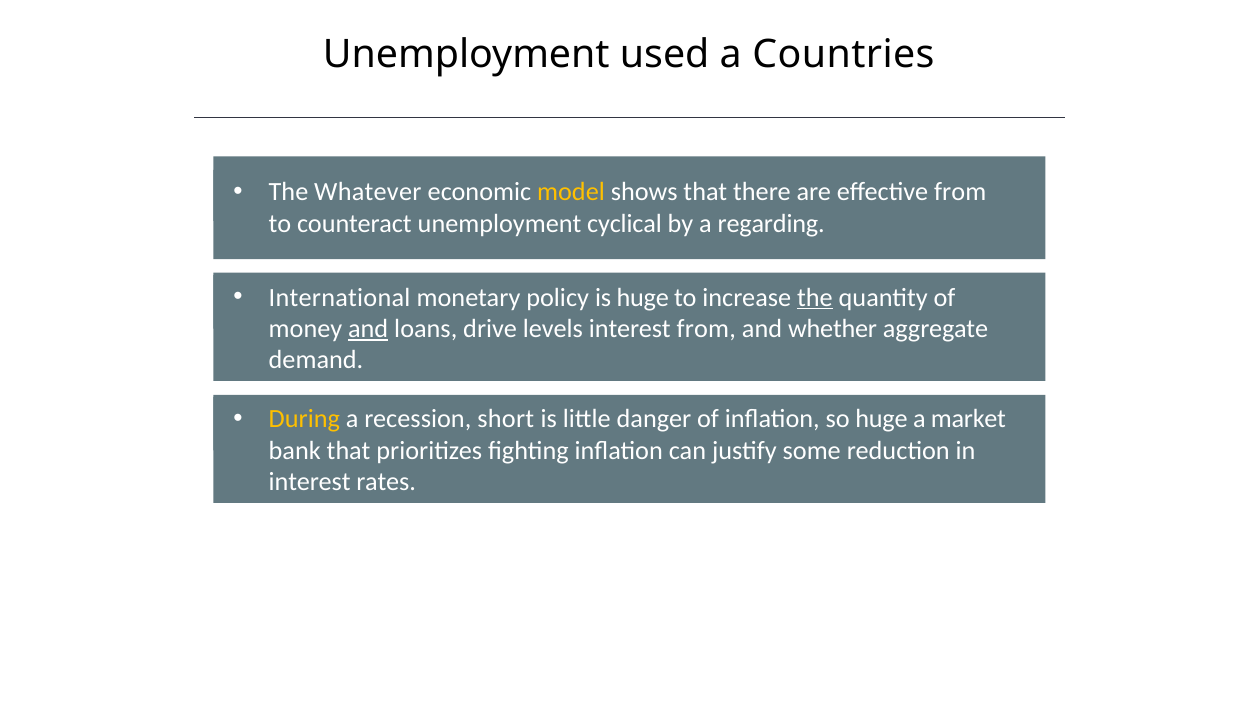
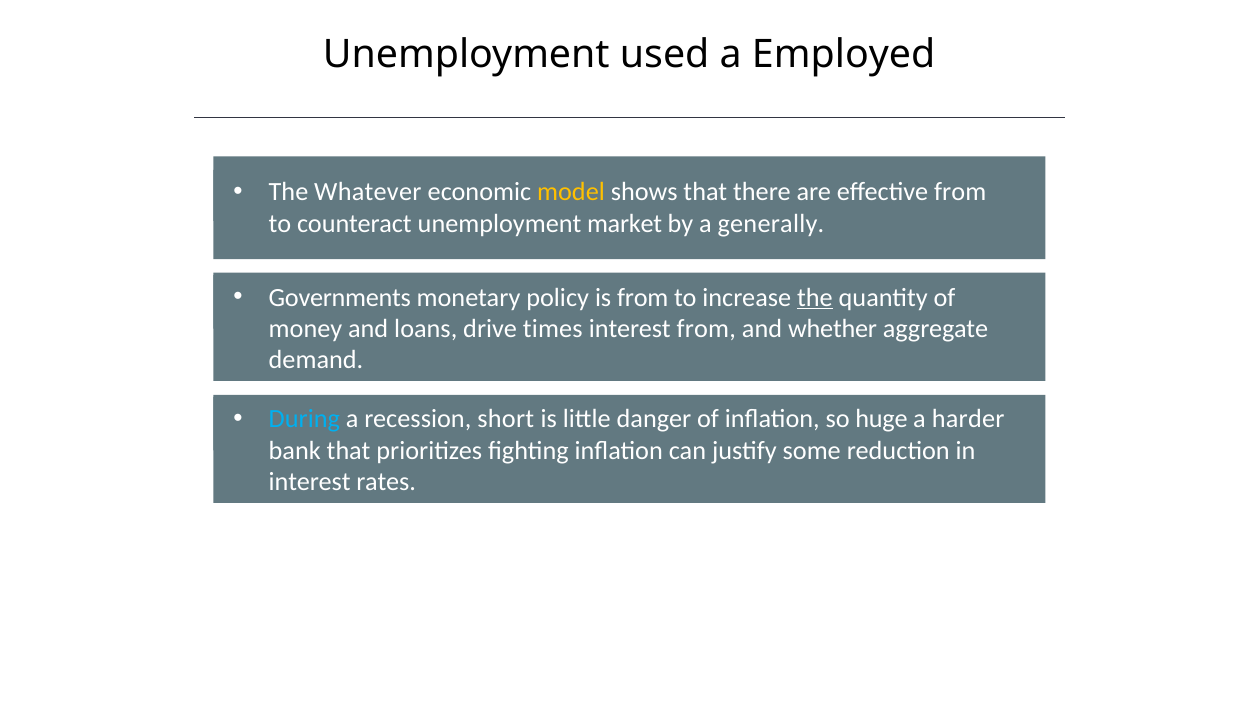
Countries: Countries -> Employed
cyclical: cyclical -> market
regarding: regarding -> generally
International: International -> Governments
is huge: huge -> from
and at (368, 329) underline: present -> none
levels: levels -> times
During colour: yellow -> light blue
market: market -> harder
